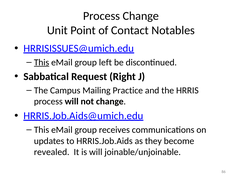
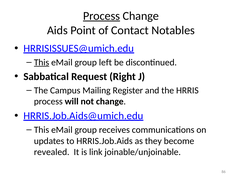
Process at (102, 16) underline: none -> present
Unit: Unit -> Aids
Practice: Practice -> Register
is will: will -> link
